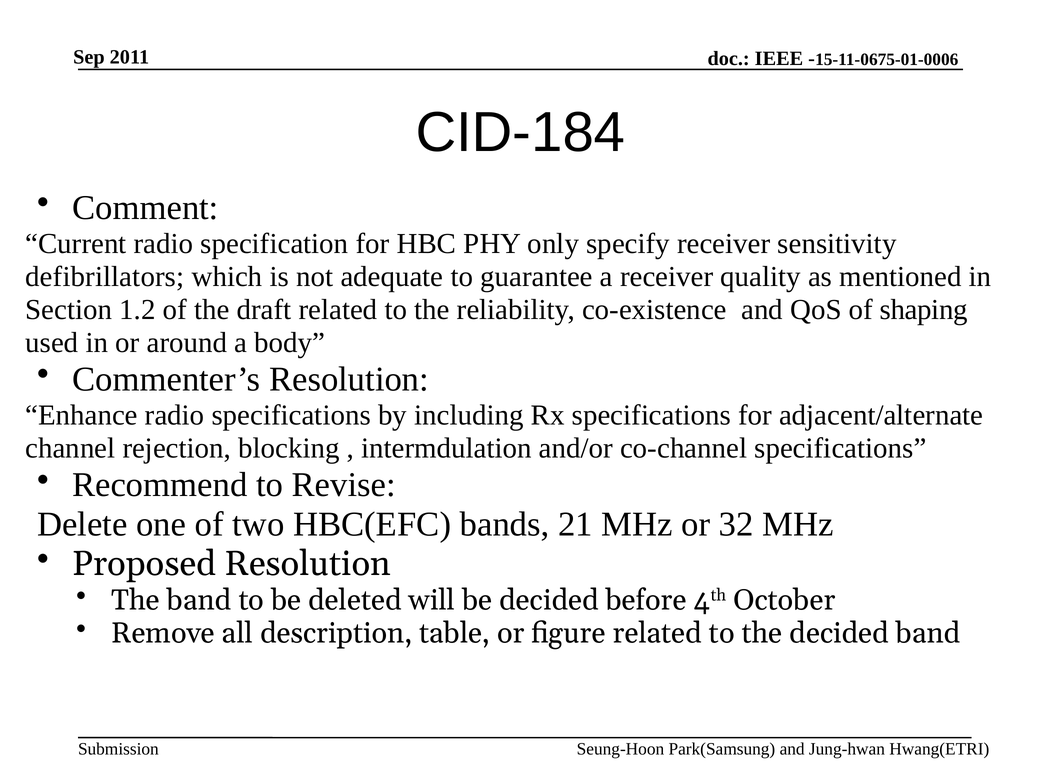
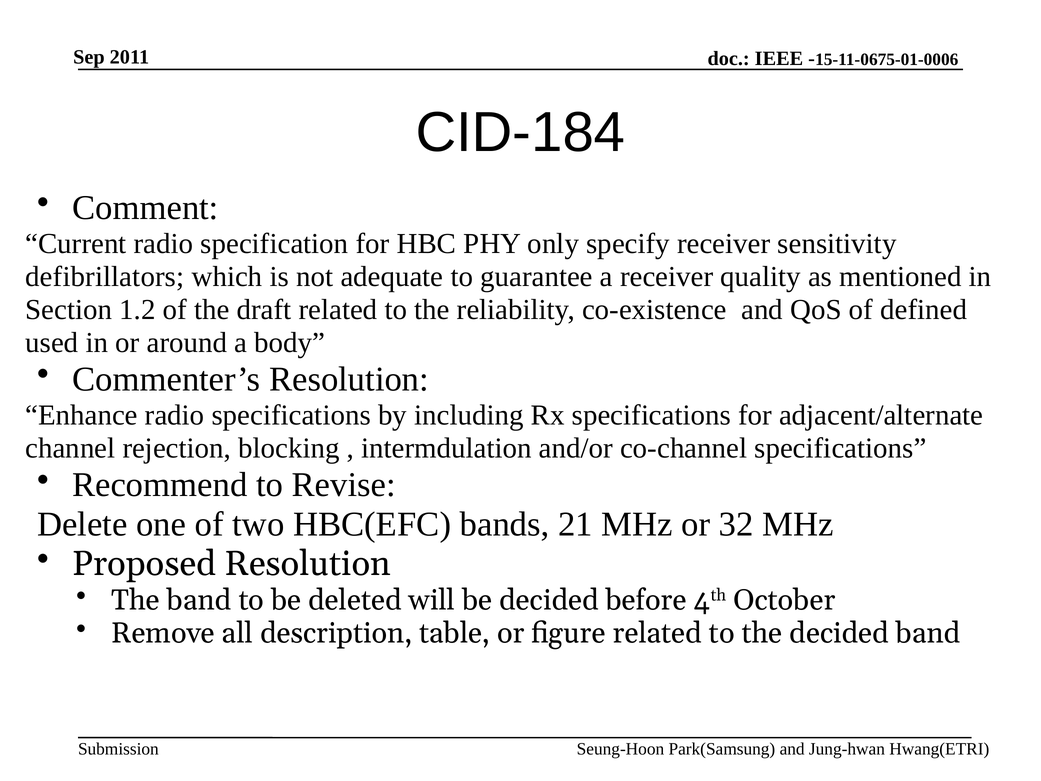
shaping: shaping -> defined
